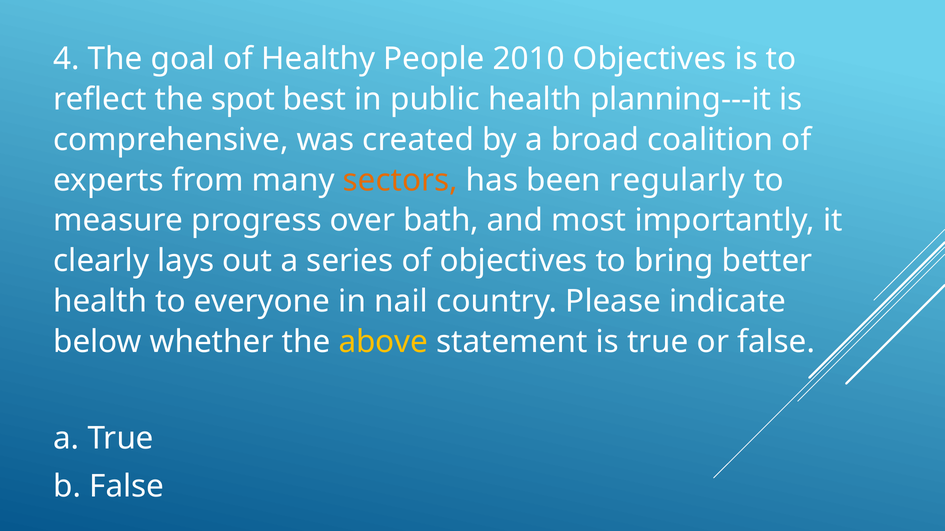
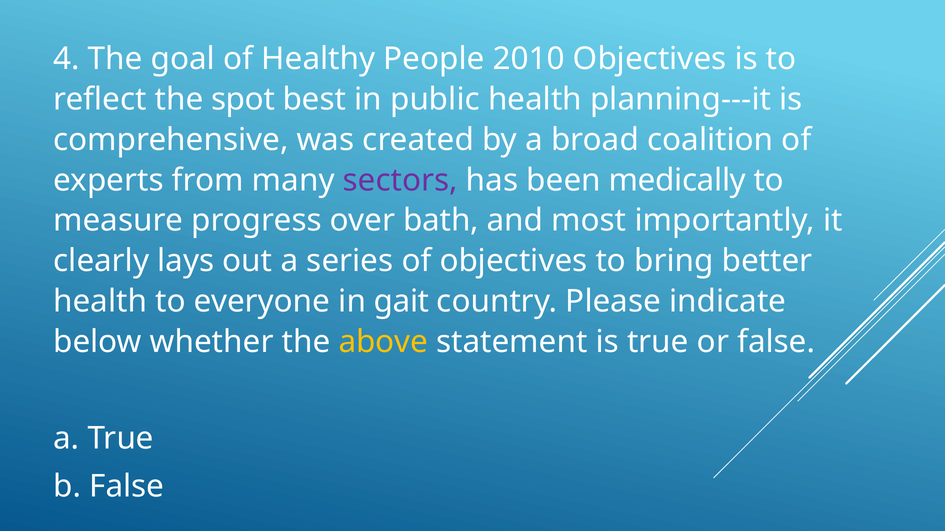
sectors colour: orange -> purple
regularly: regularly -> medically
nail: nail -> gait
